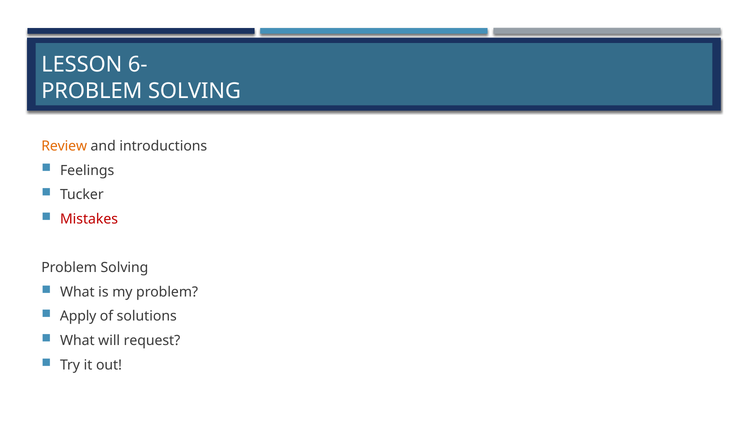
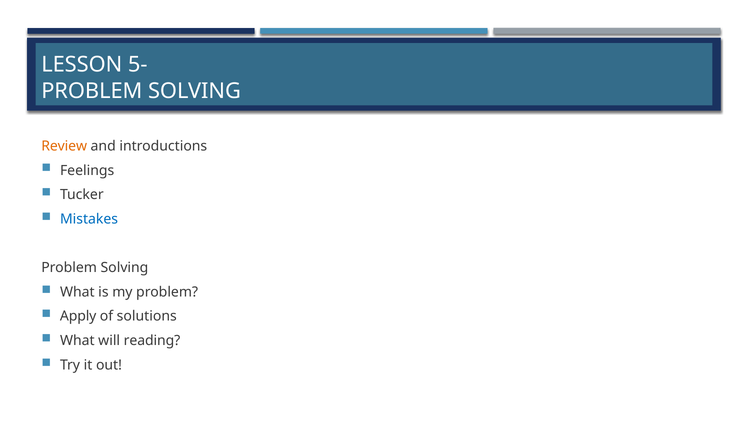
6-: 6- -> 5-
Mistakes colour: red -> blue
request: request -> reading
